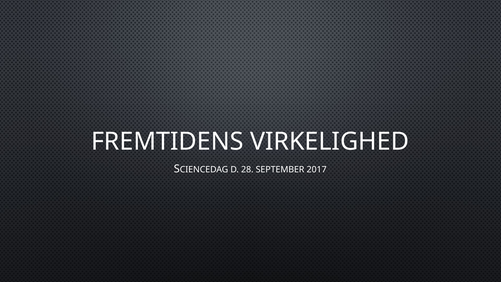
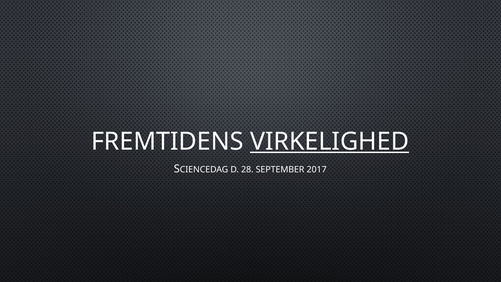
VIRKELIGHED underline: none -> present
